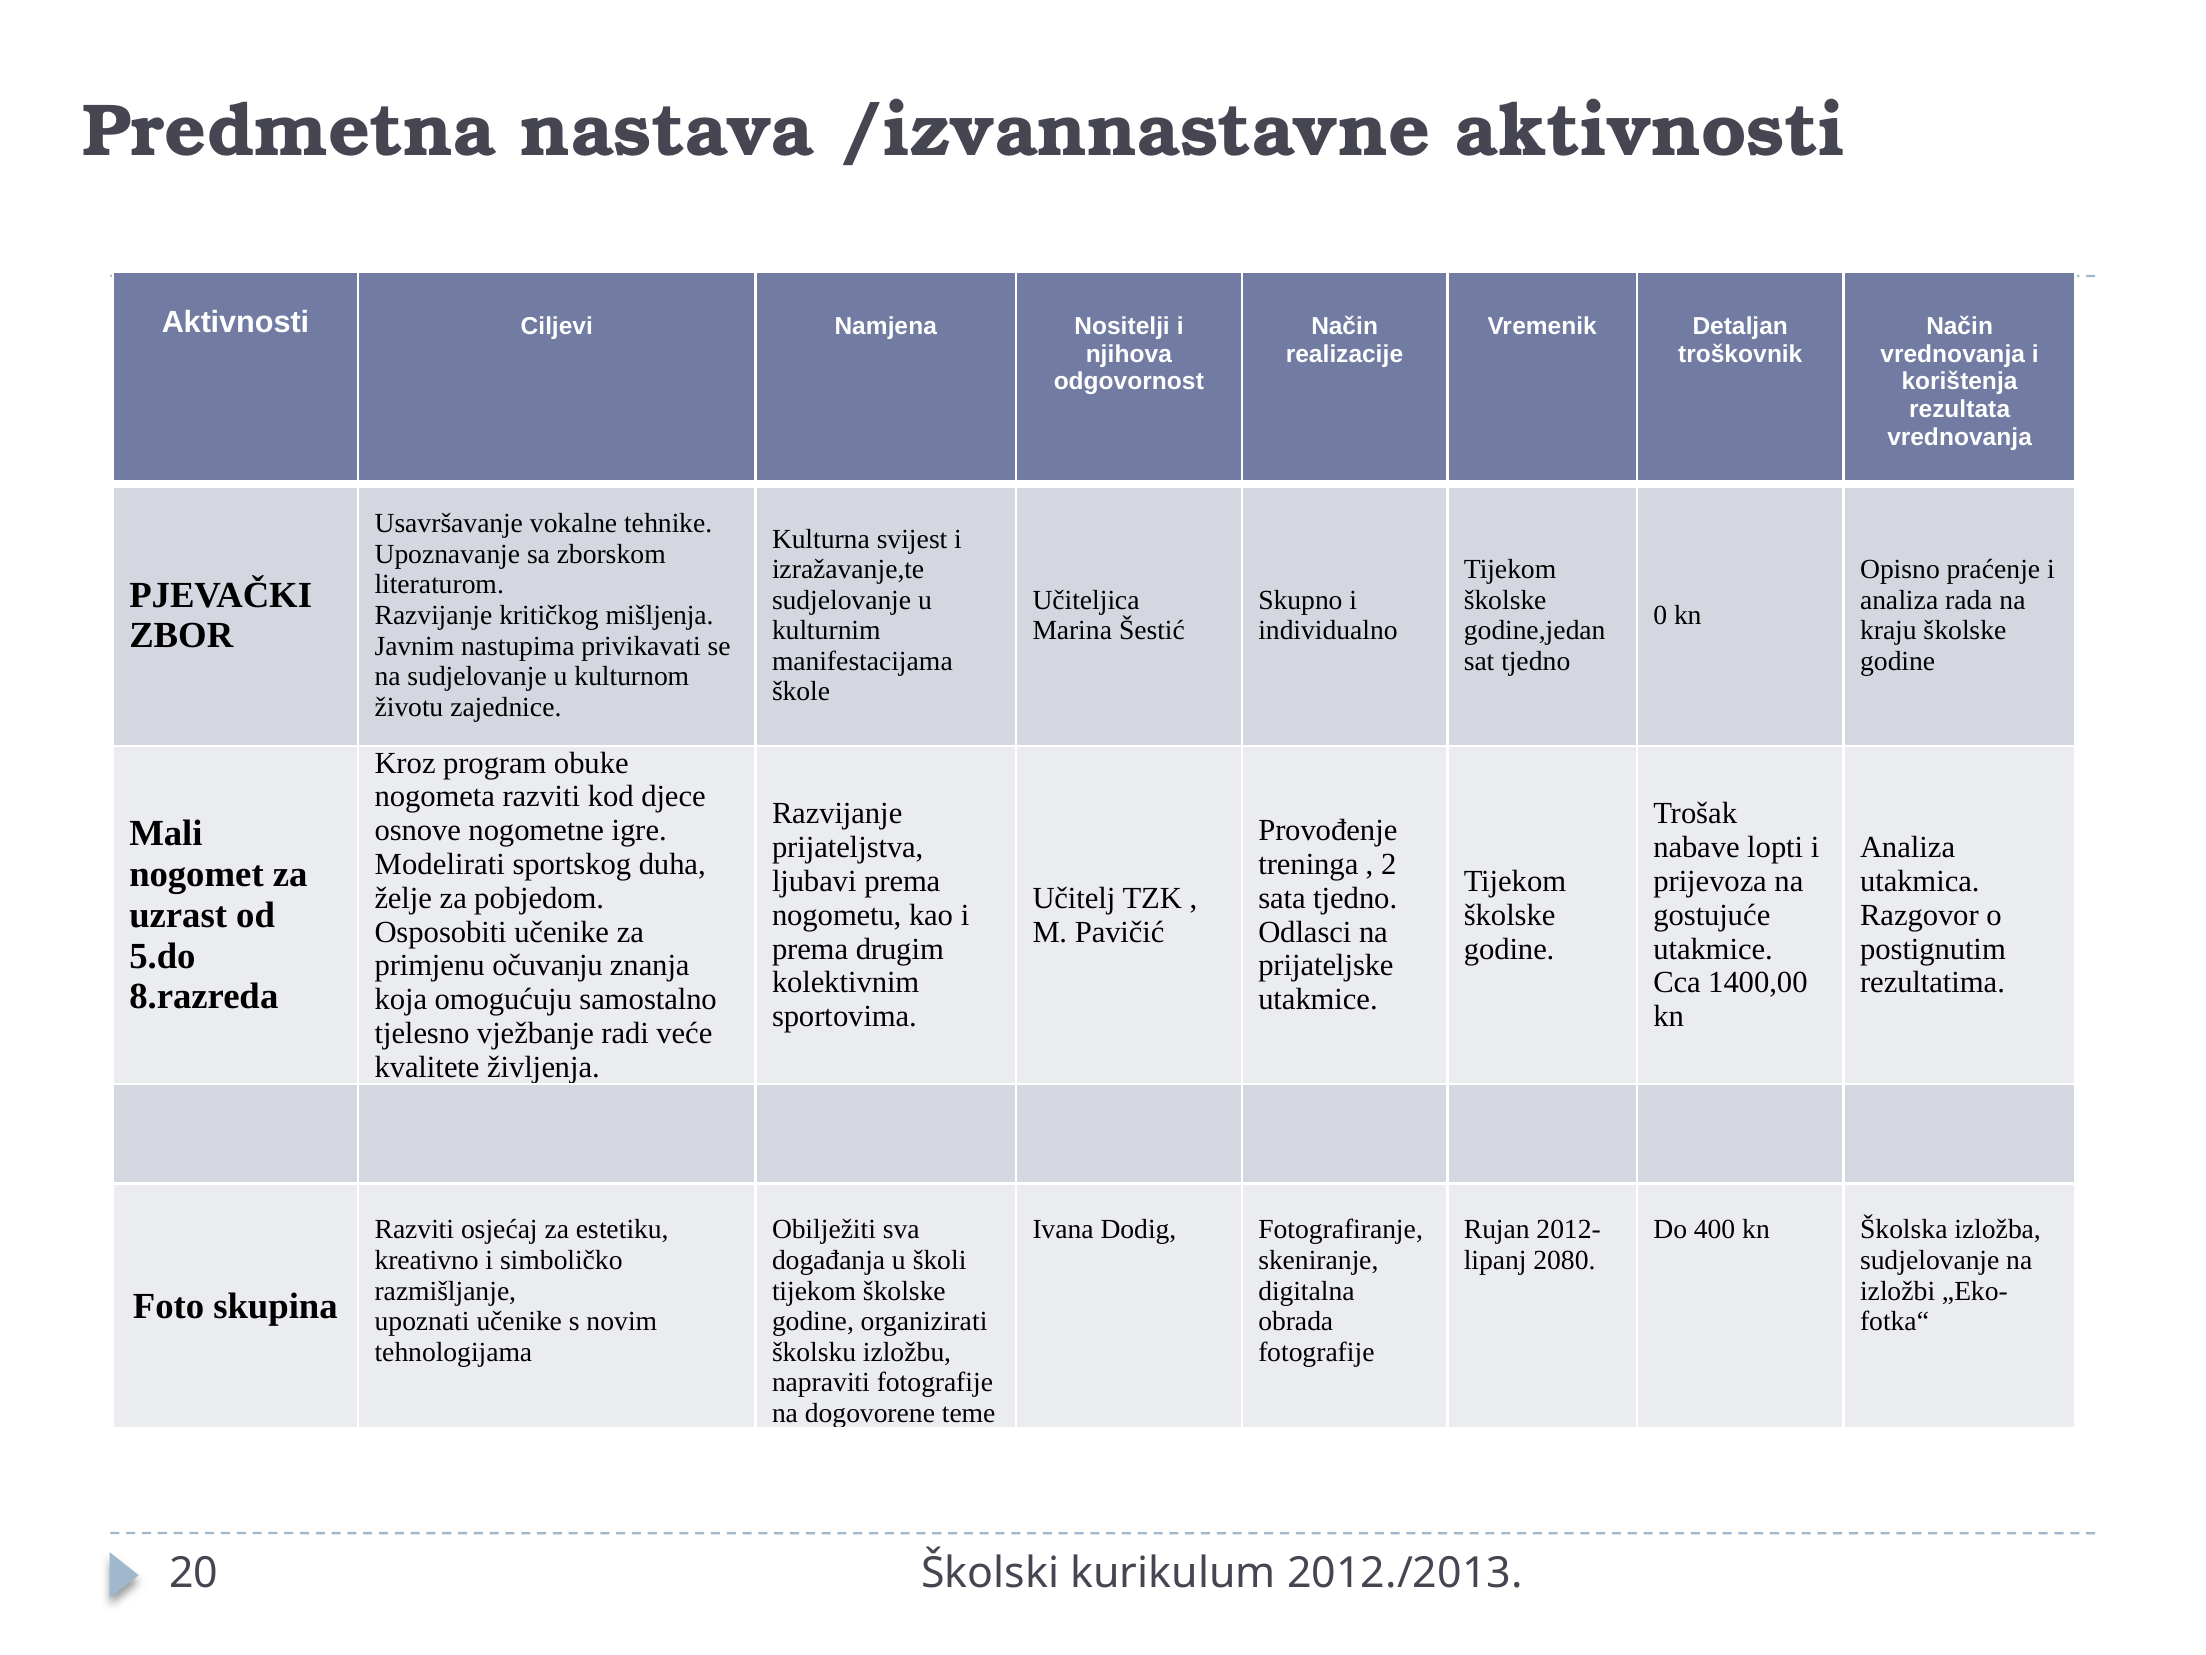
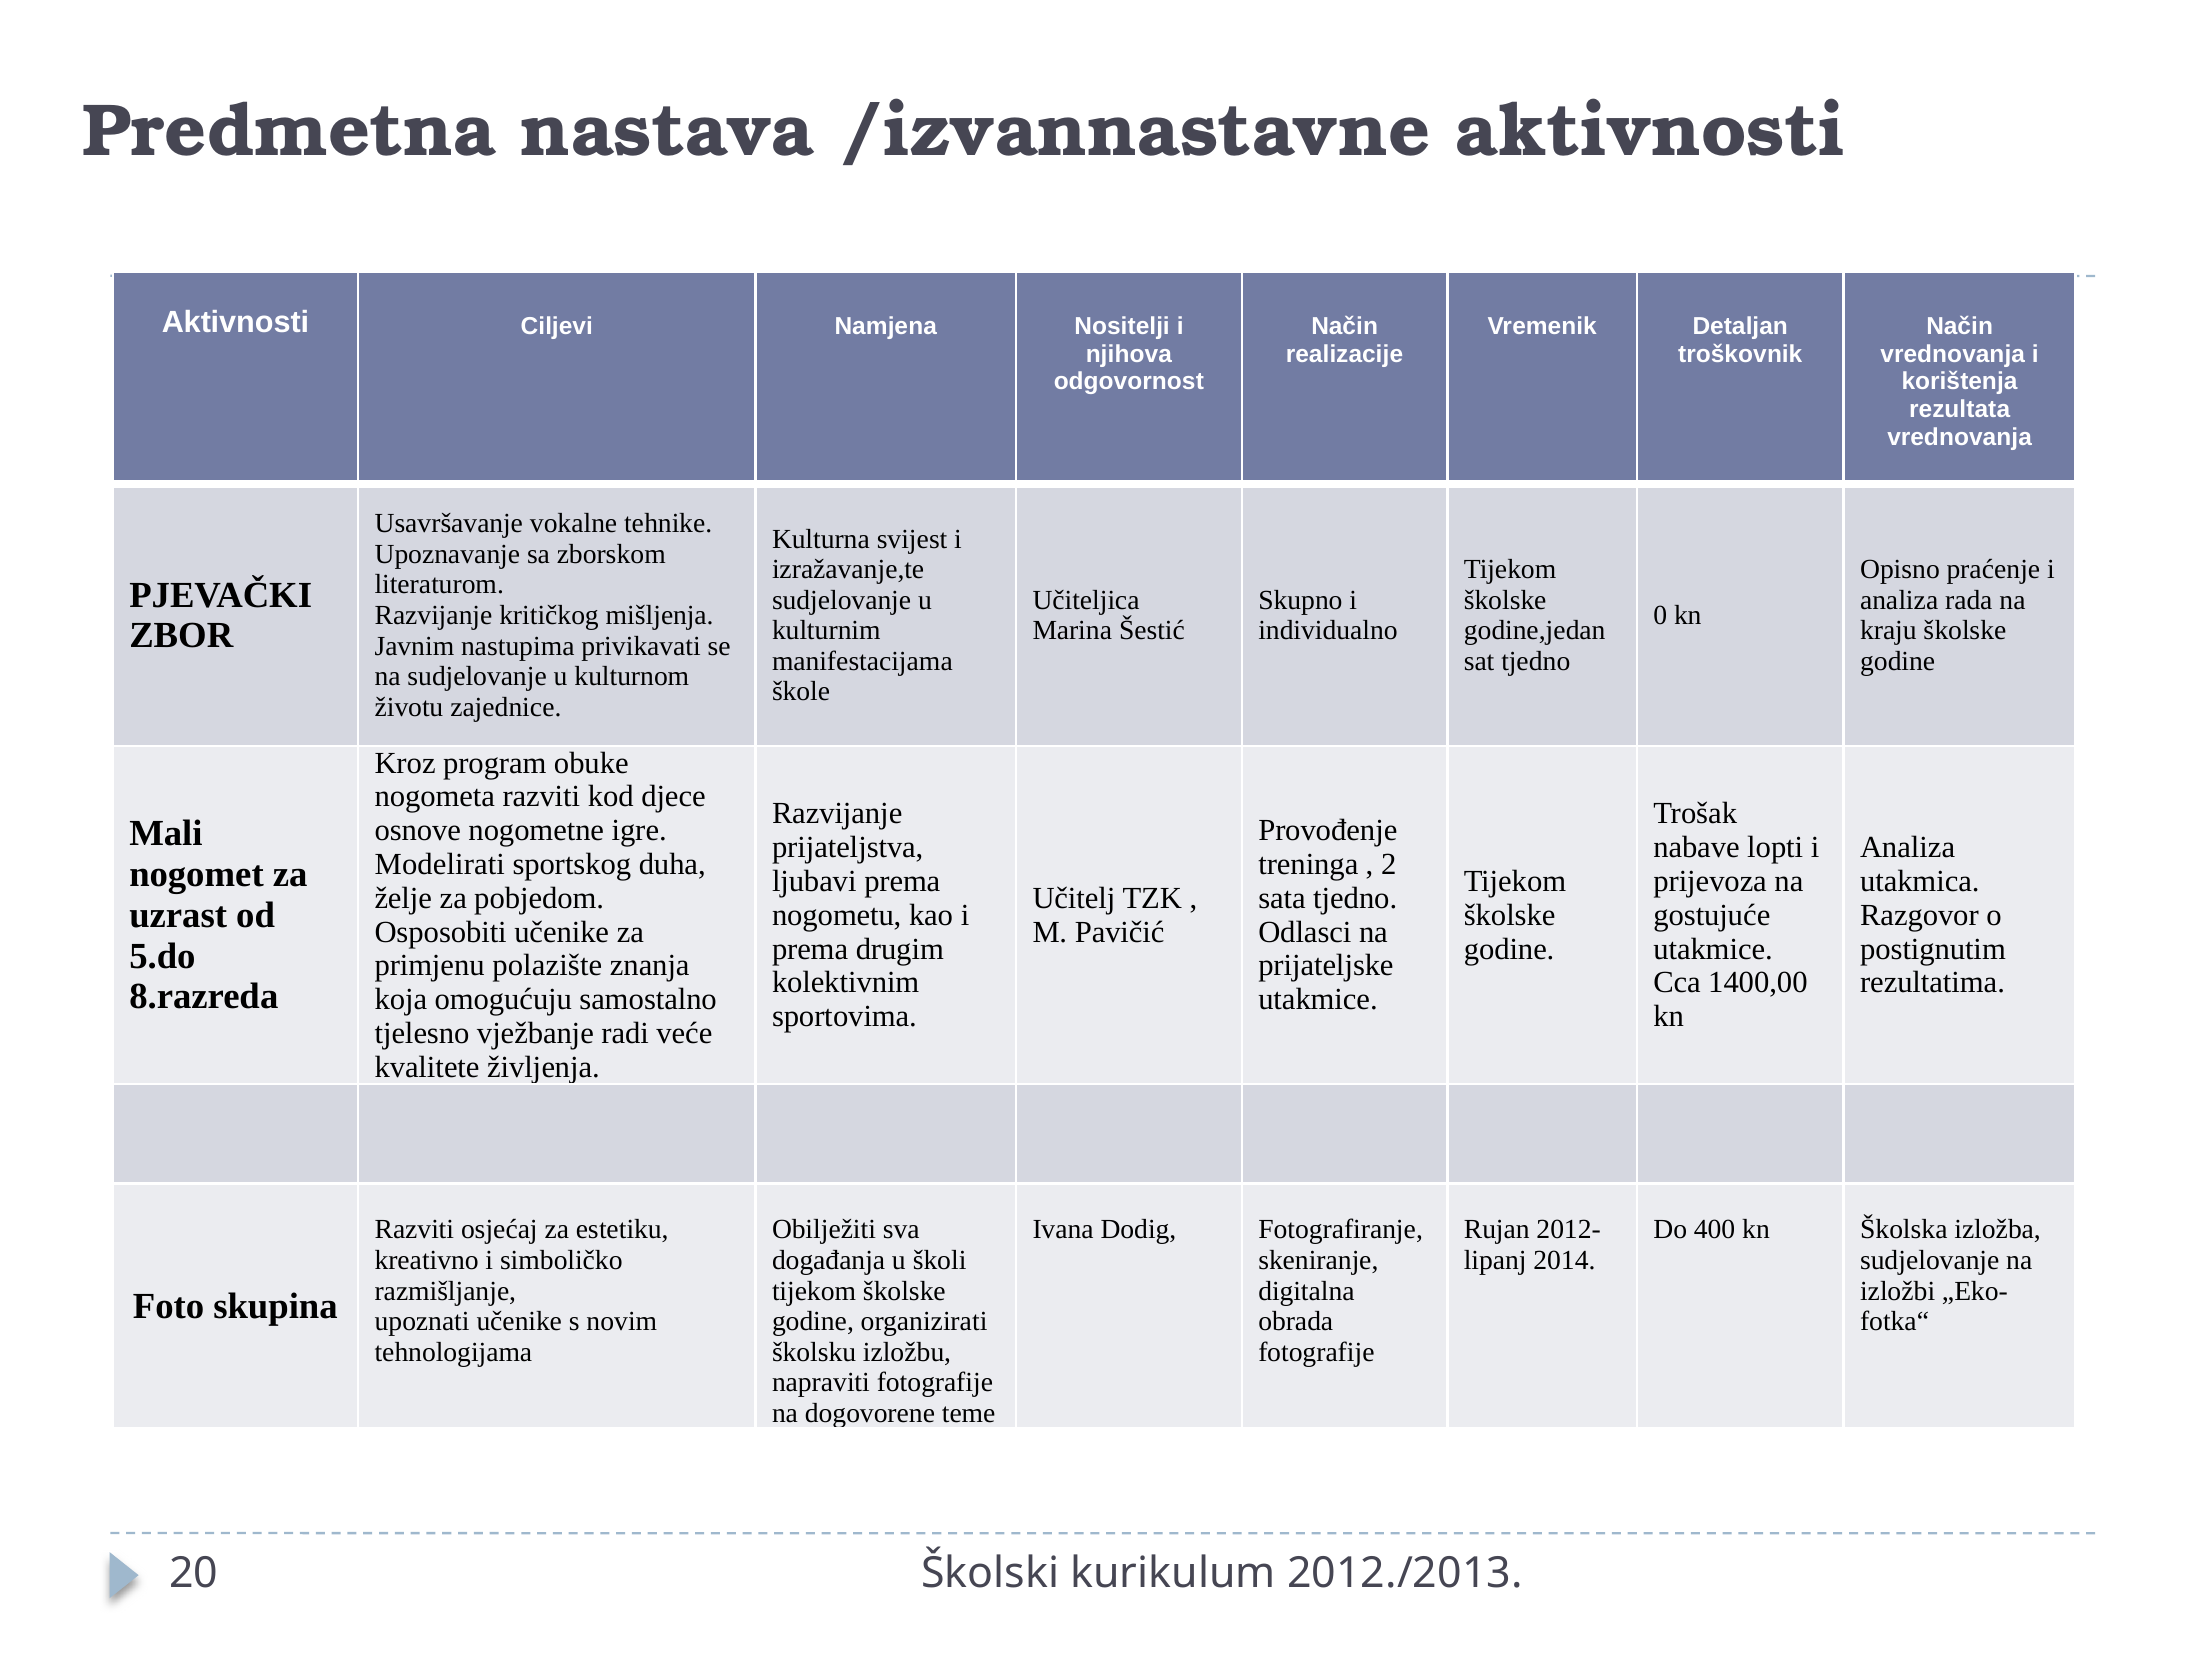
očuvanju: očuvanju -> polazište
2080: 2080 -> 2014
